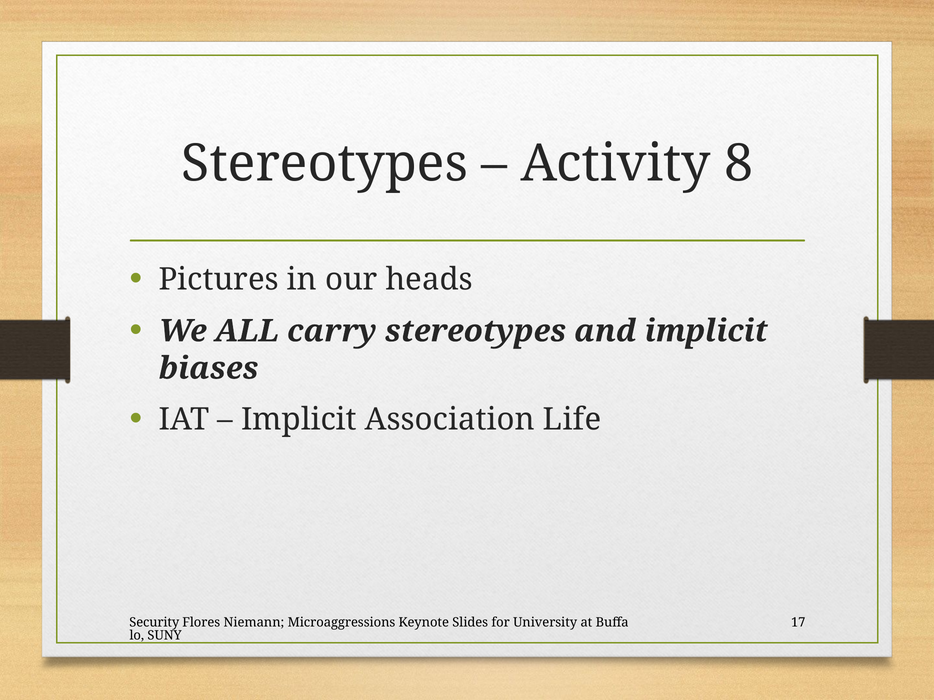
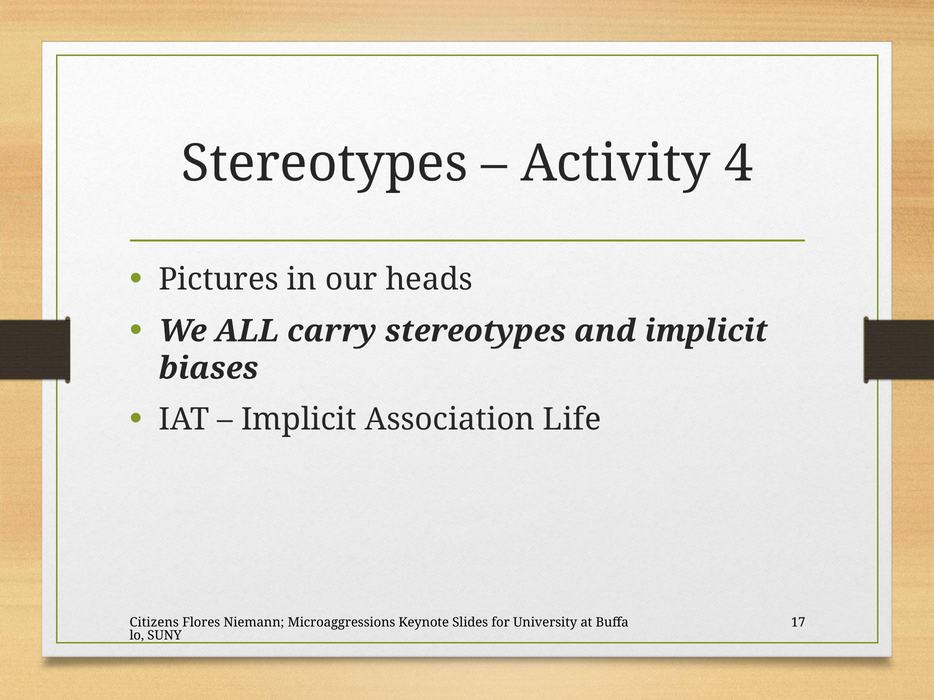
8: 8 -> 4
Security: Security -> Citizens
